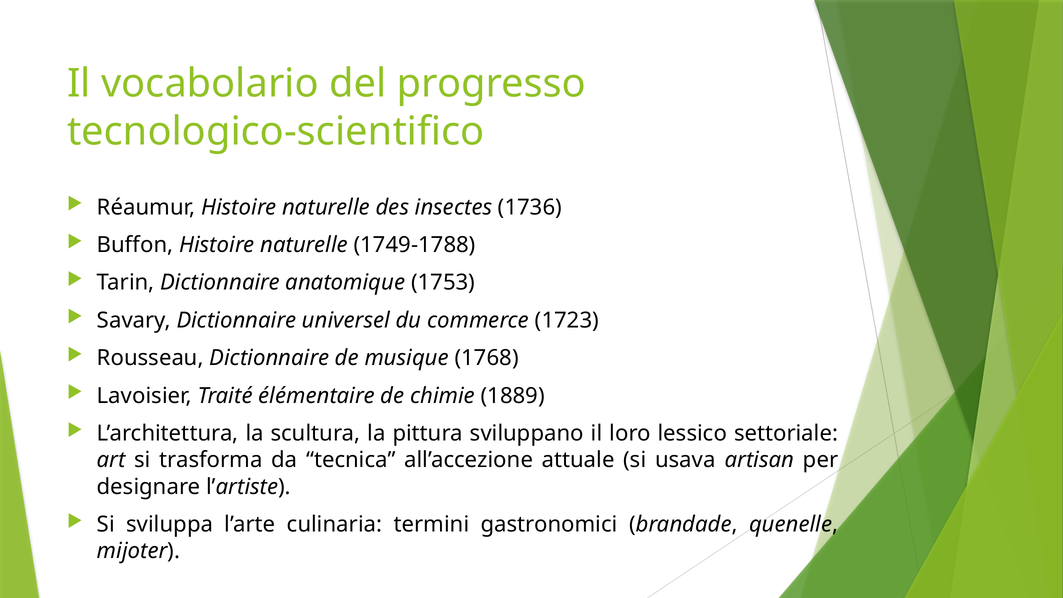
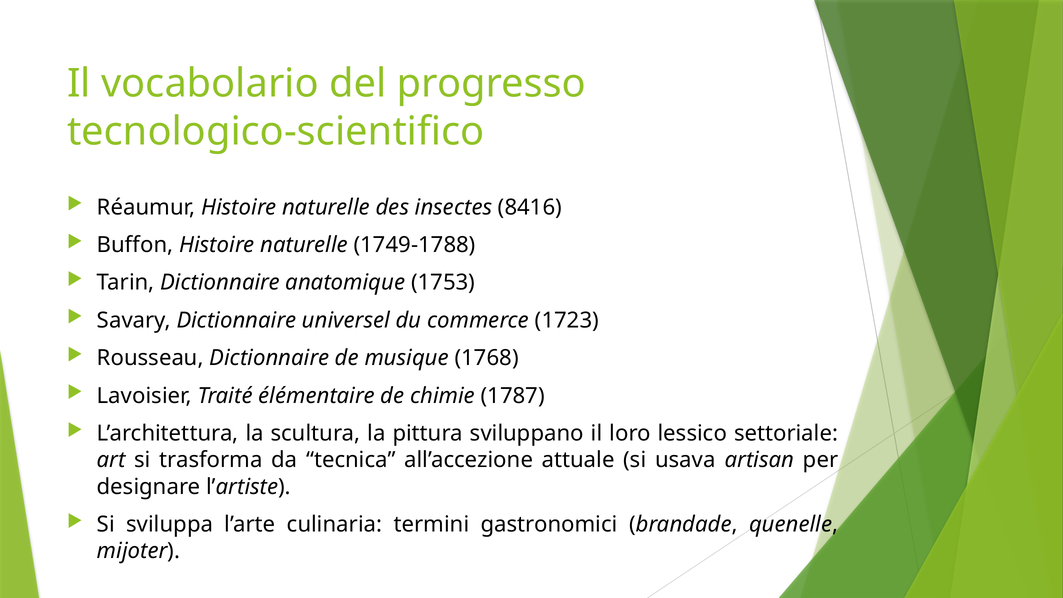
1736: 1736 -> 8416
1889: 1889 -> 1787
